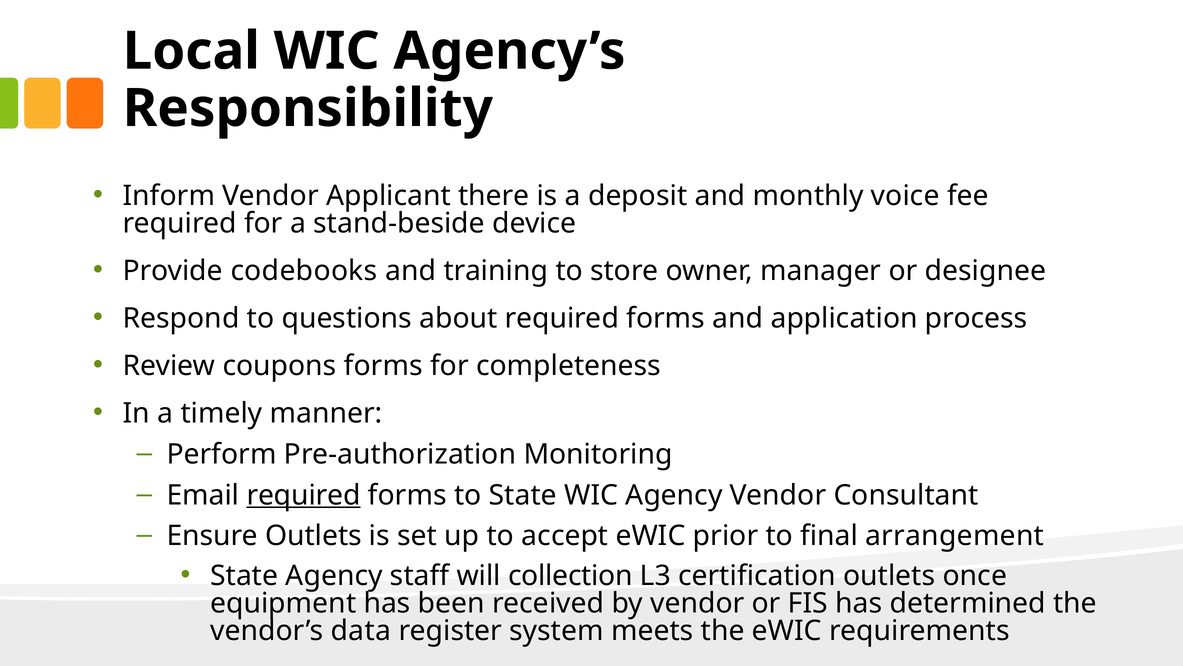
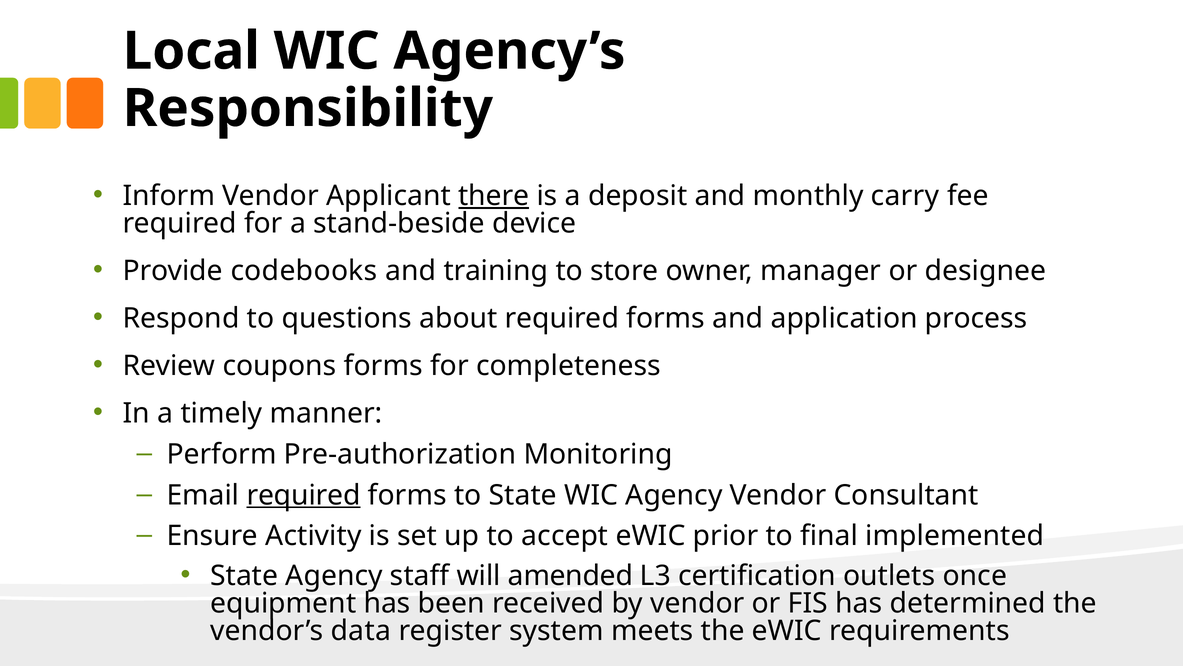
there underline: none -> present
voice: voice -> carry
Ensure Outlets: Outlets -> Activity
arrangement: arrangement -> implemented
collection: collection -> amended
